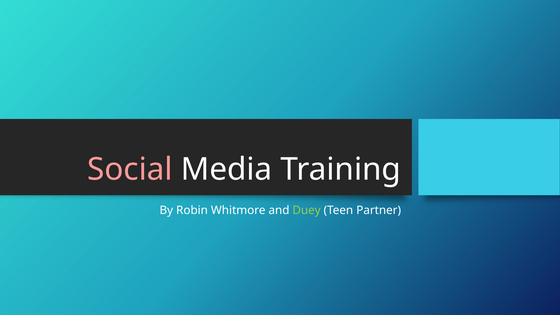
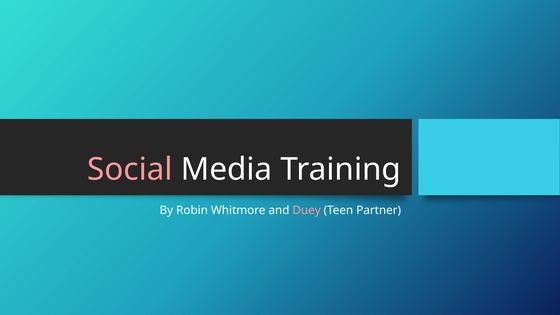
Duey colour: light green -> pink
